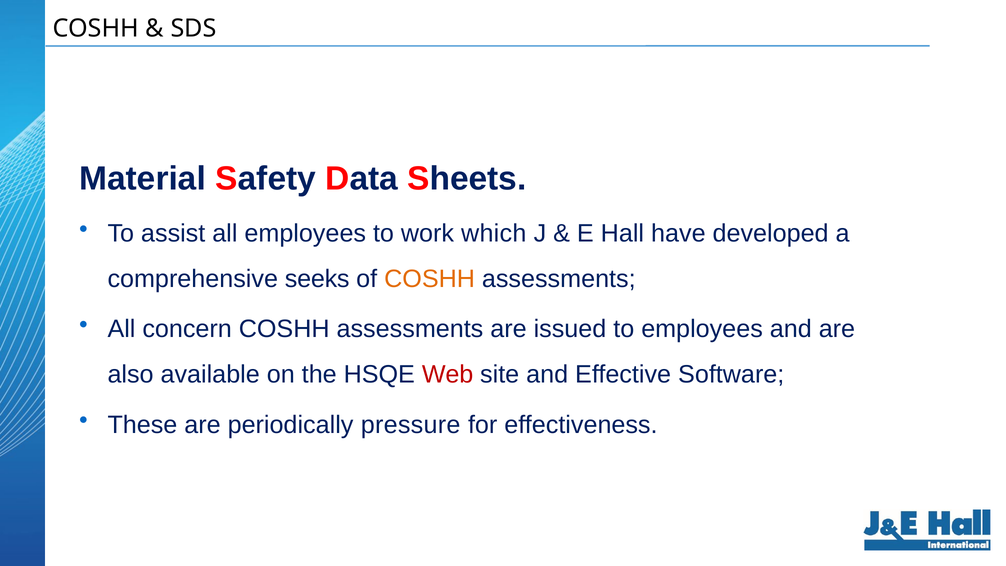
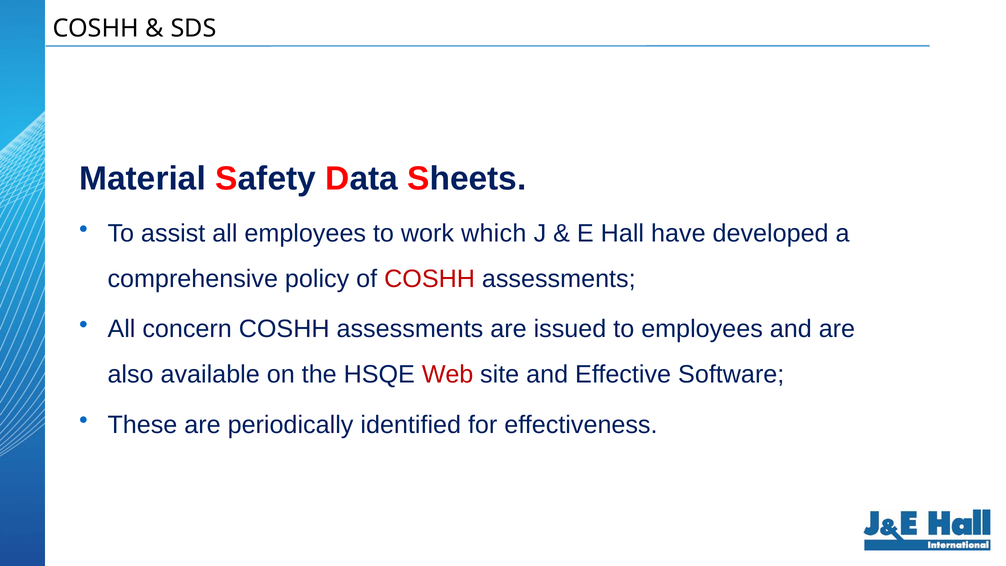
seeks: seeks -> policy
COSHH at (430, 279) colour: orange -> red
pressure: pressure -> identified
